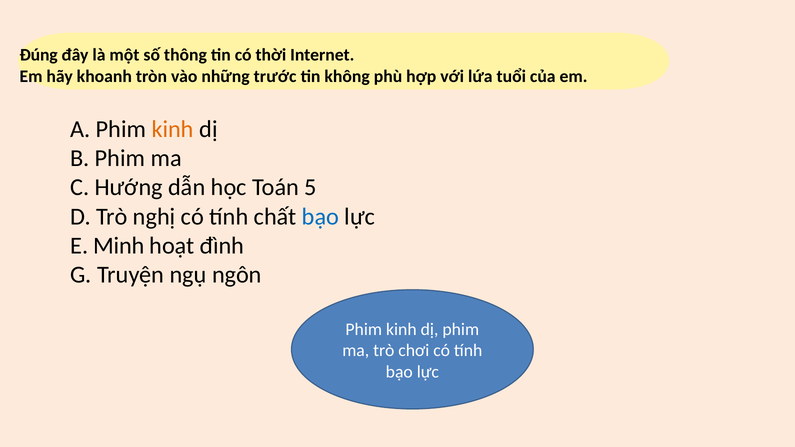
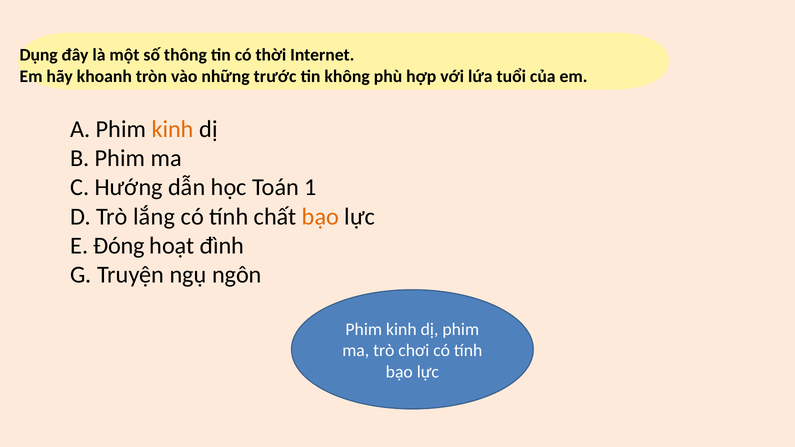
Đúng: Đúng -> Dụng
5: 5 -> 1
nghị: nghị -> lắng
bạo at (320, 217) colour: blue -> orange
Minh: Minh -> Đóng
